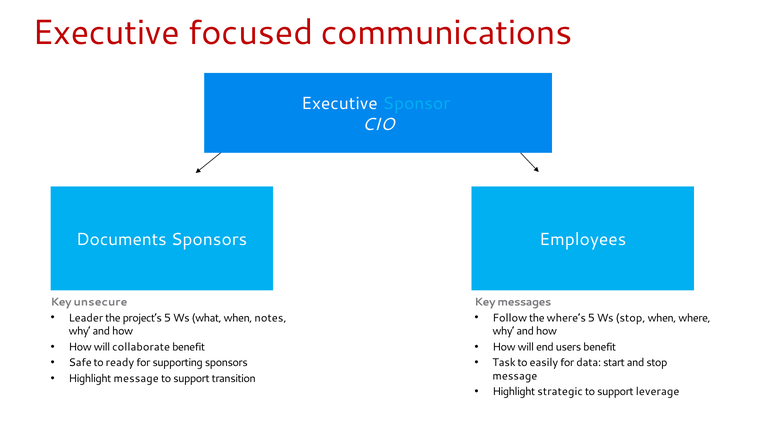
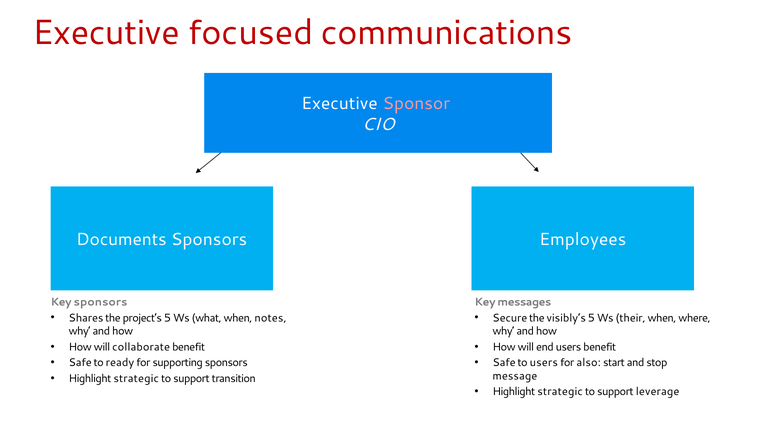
Sponsor colour: light blue -> pink
Key unsecure: unsecure -> sponsors
Leader: Leader -> Shares
Follow: Follow -> Secure
where’s: where’s -> visibly’s
Ws stop: stop -> their
Task at (504, 362): Task -> Safe
to easily: easily -> users
data: data -> also
message at (136, 378): message -> strategic
